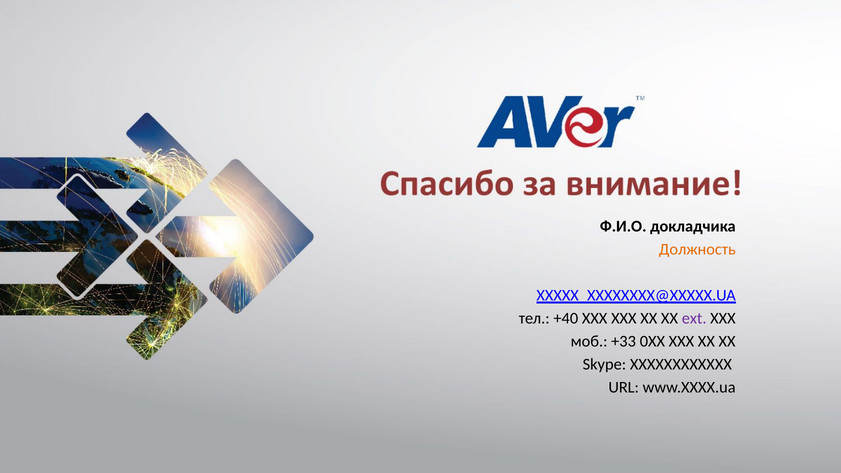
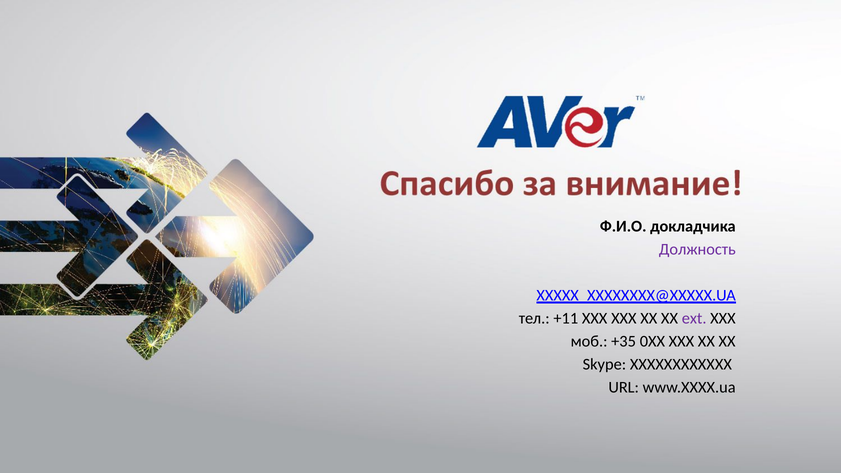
Должность colour: orange -> purple
+40: +40 -> +11
+33: +33 -> +35
